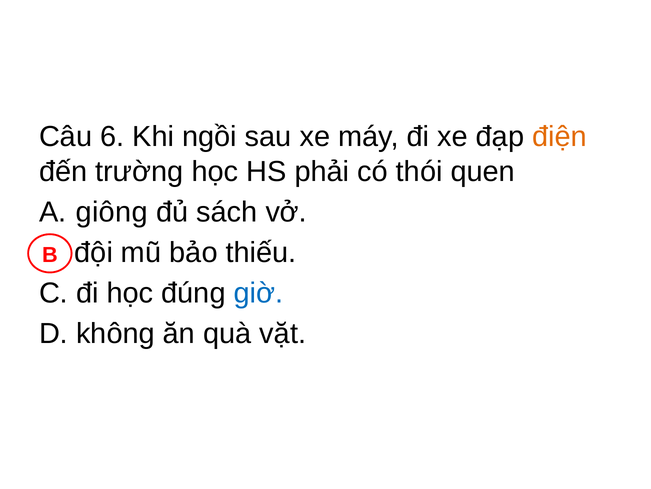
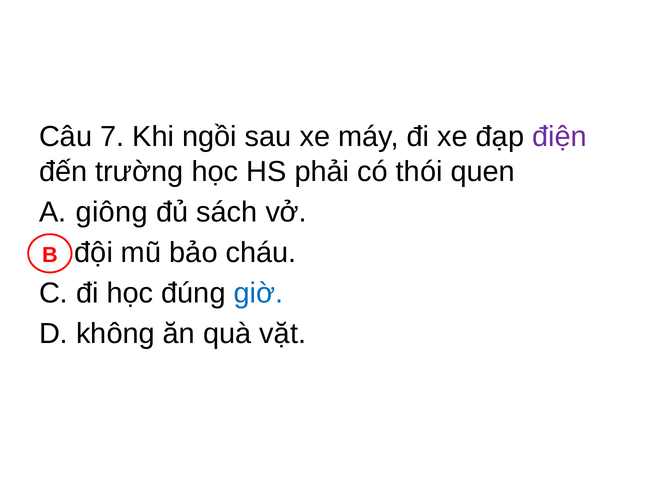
6: 6 -> 7
điện colour: orange -> purple
thiếu: thiếu -> cháu
